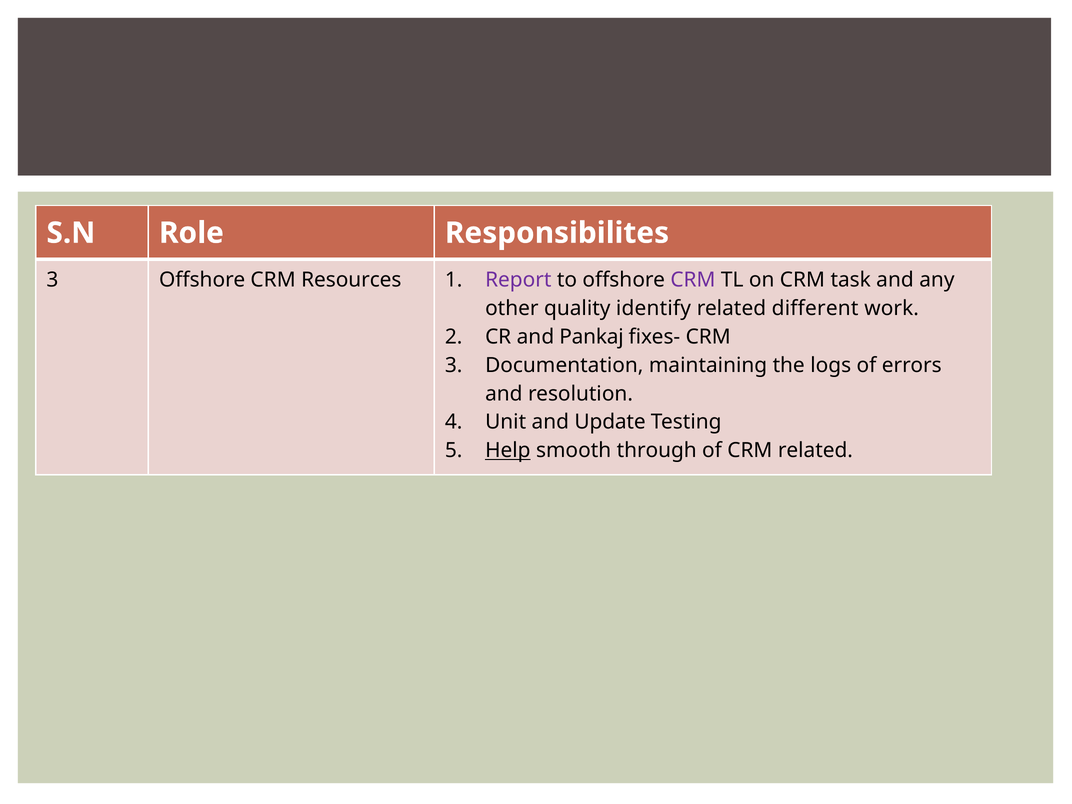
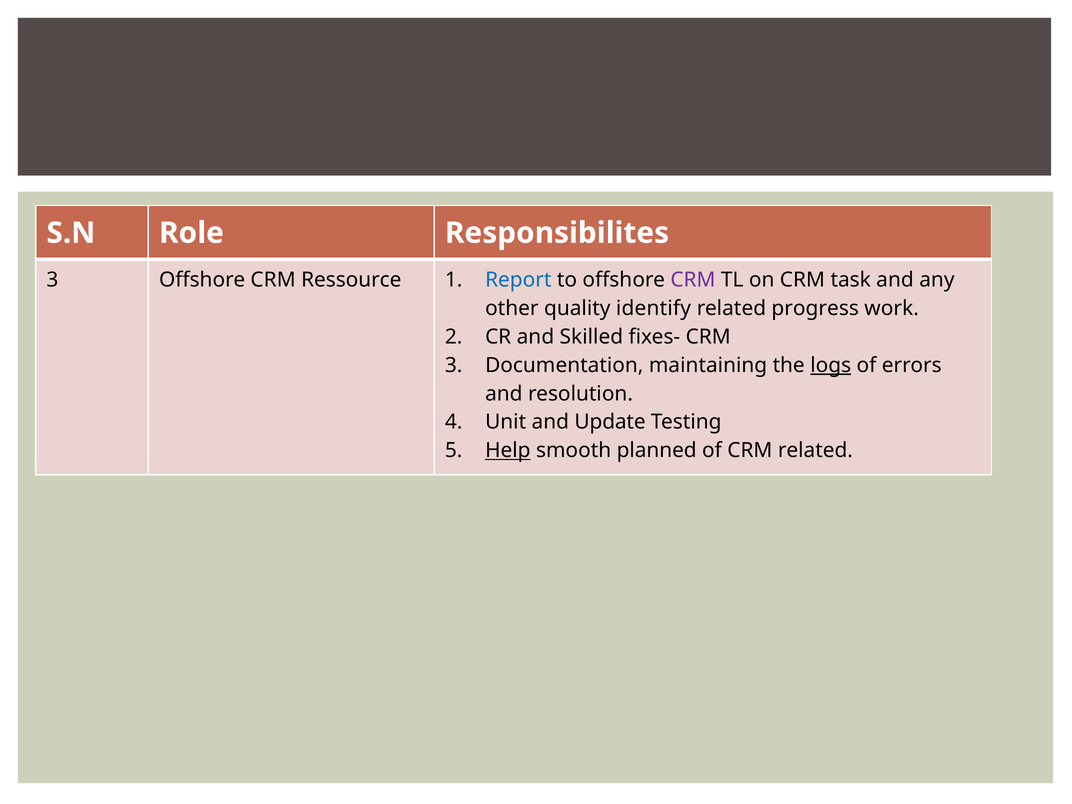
Resources: Resources -> Ressource
Report colour: purple -> blue
different: different -> progress
Pankaj: Pankaj -> Skilled
logs underline: none -> present
through: through -> planned
